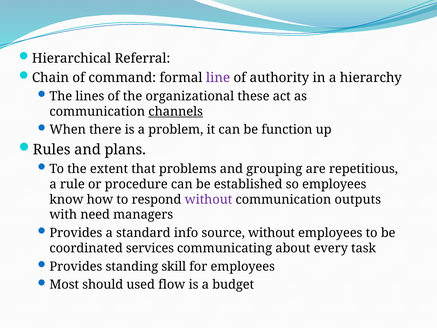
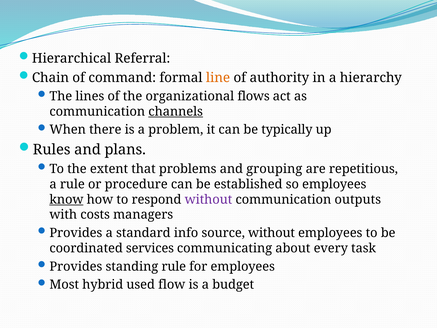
line colour: purple -> orange
these: these -> flows
function: function -> typically
know underline: none -> present
need: need -> costs
standing skill: skill -> rule
should: should -> hybrid
